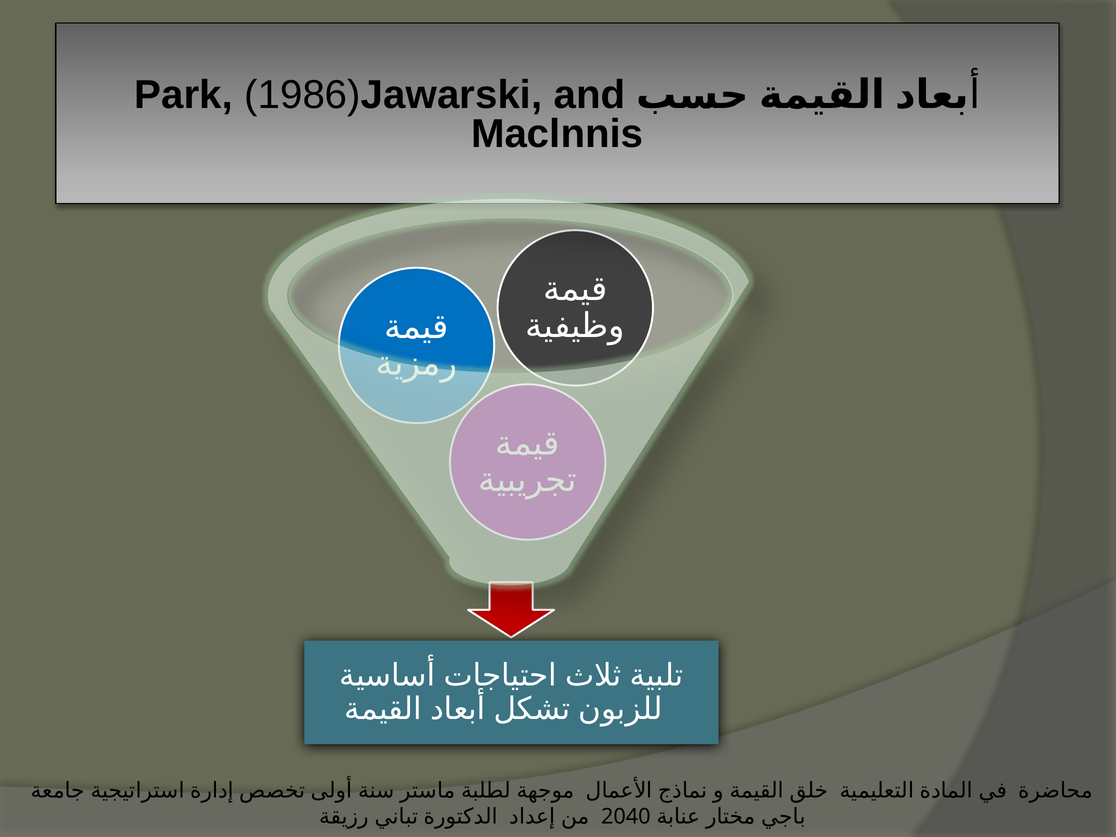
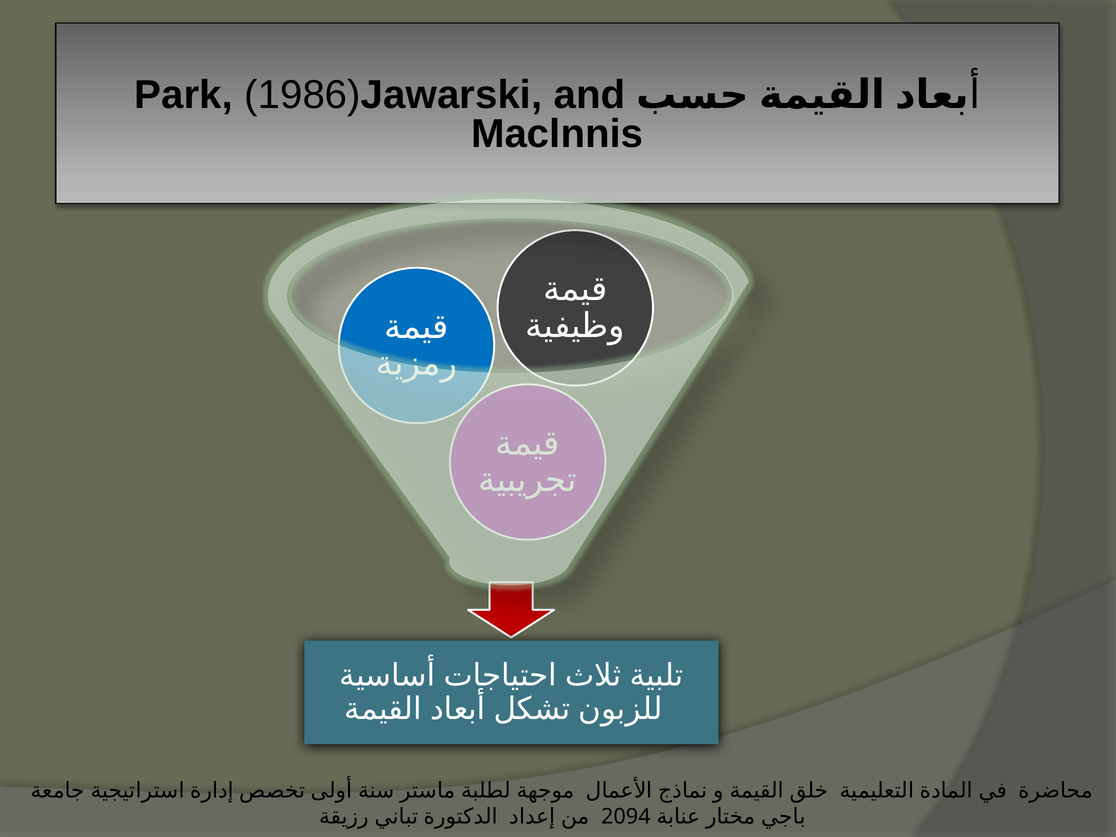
2040: 2040 -> 2094
